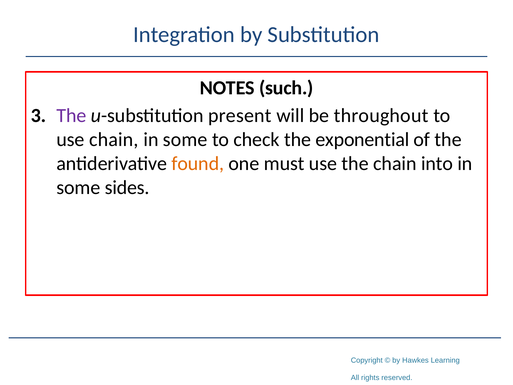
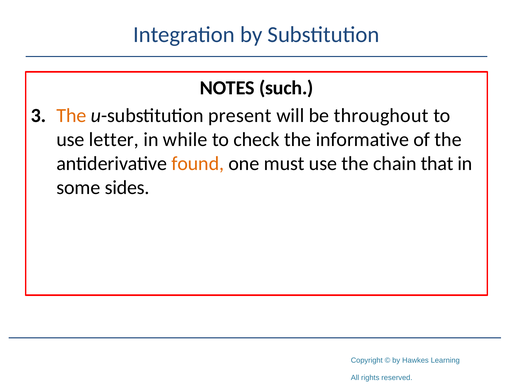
The at (71, 116) colour: purple -> orange
use chain: chain -> letter
some at (185, 140): some -> while
exponential: exponential -> informative
into: into -> that
